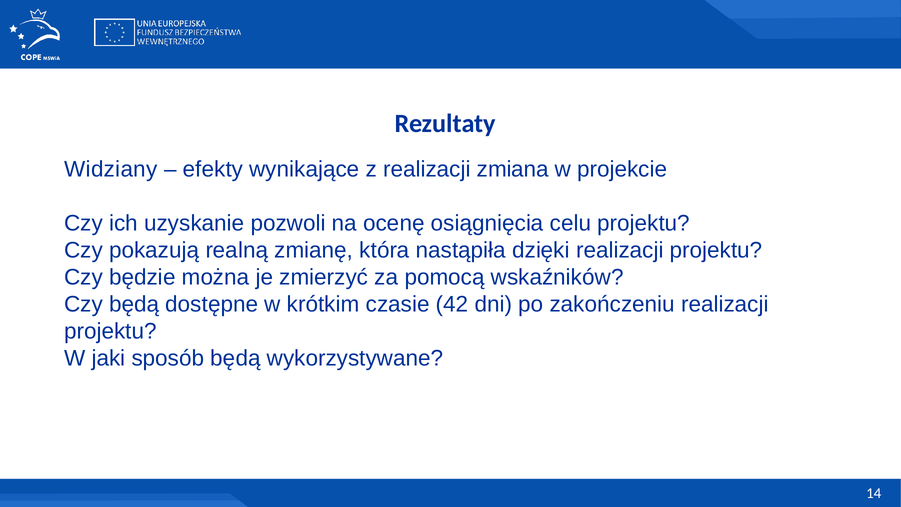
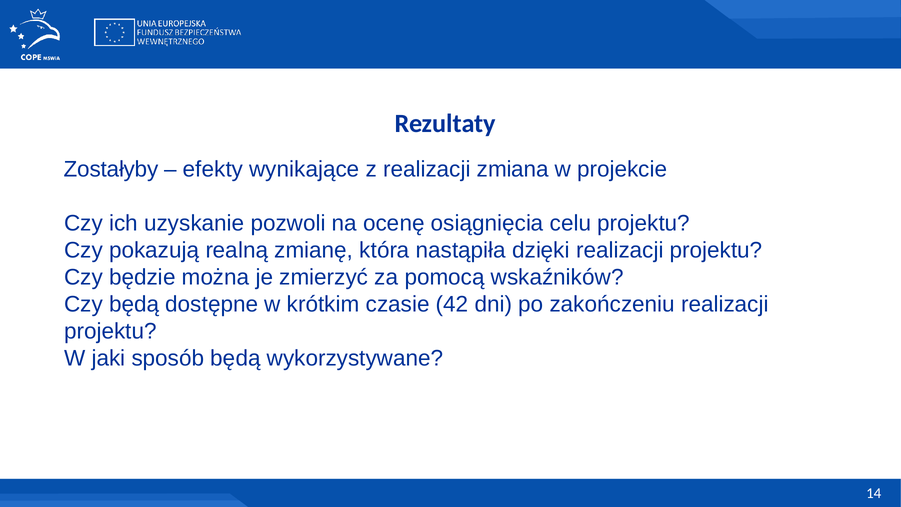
Widziany: Widziany -> Zostałyby
